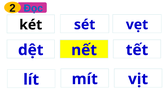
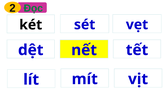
Đọc colour: blue -> green
